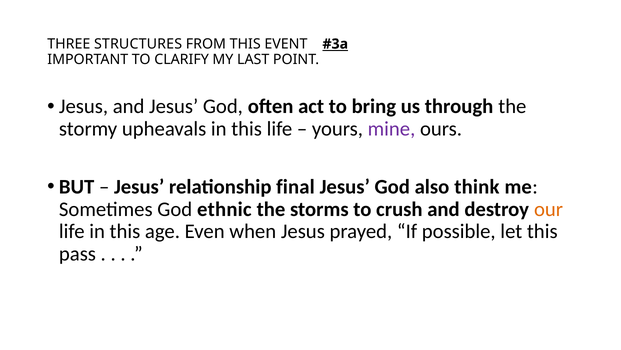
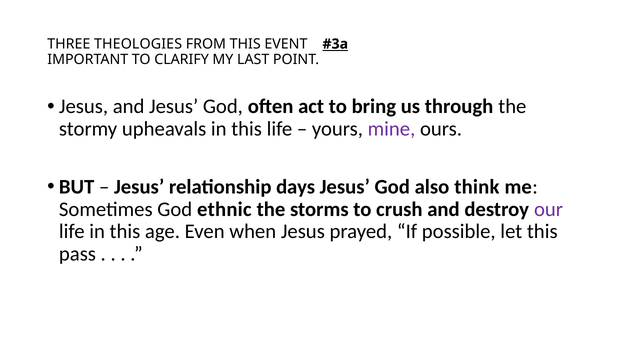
STRUCTURES: STRUCTURES -> THEOLOGIES
final: final -> days
our colour: orange -> purple
